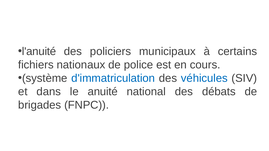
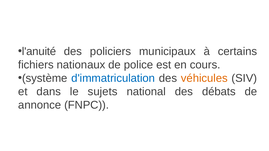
véhicules colour: blue -> orange
anuité: anuité -> sujets
brigades: brigades -> annonce
